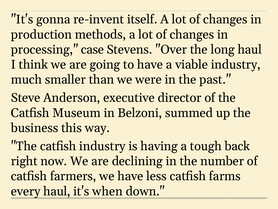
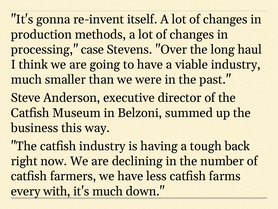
every haul: haul -> with
it's when: when -> much
